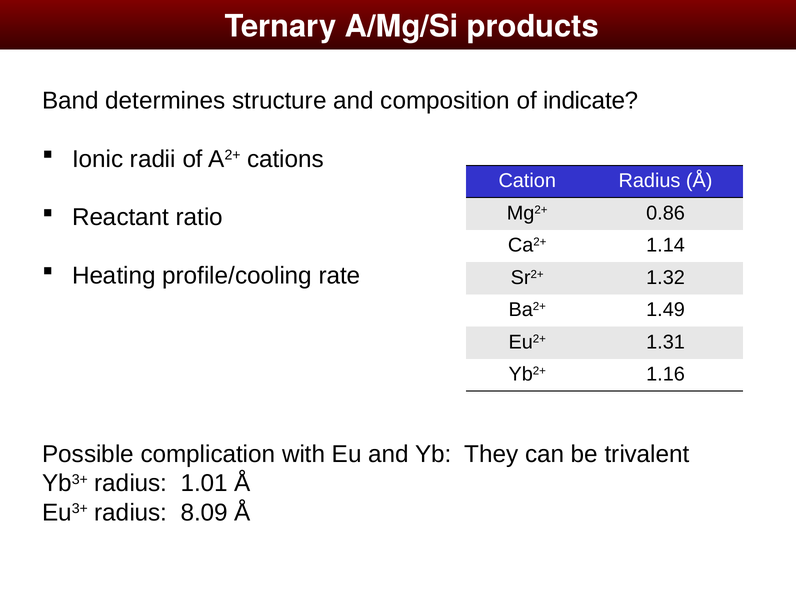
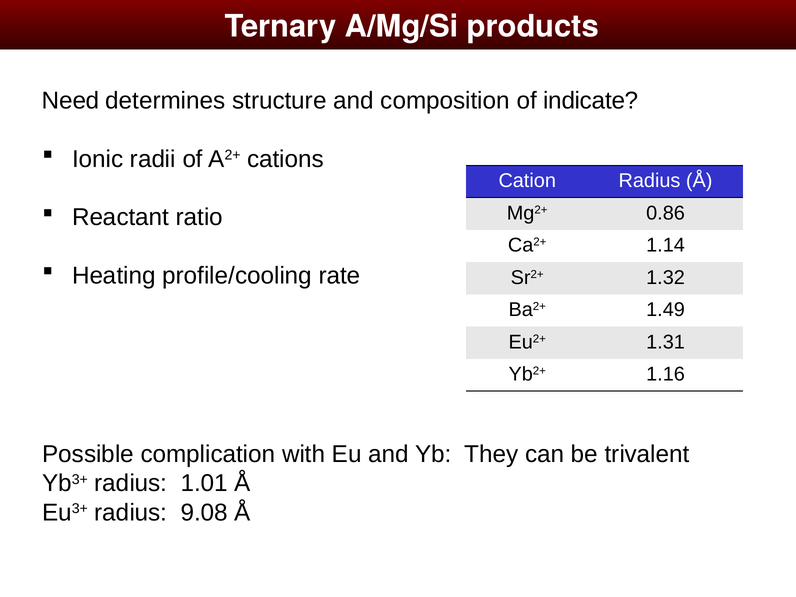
Band: Band -> Need
8.09: 8.09 -> 9.08
